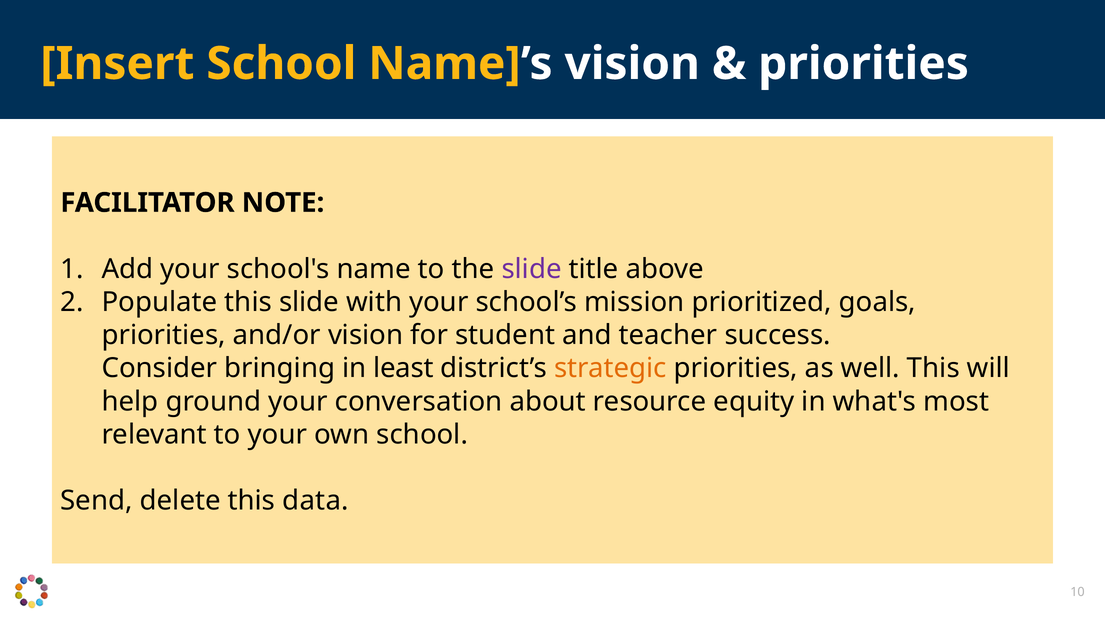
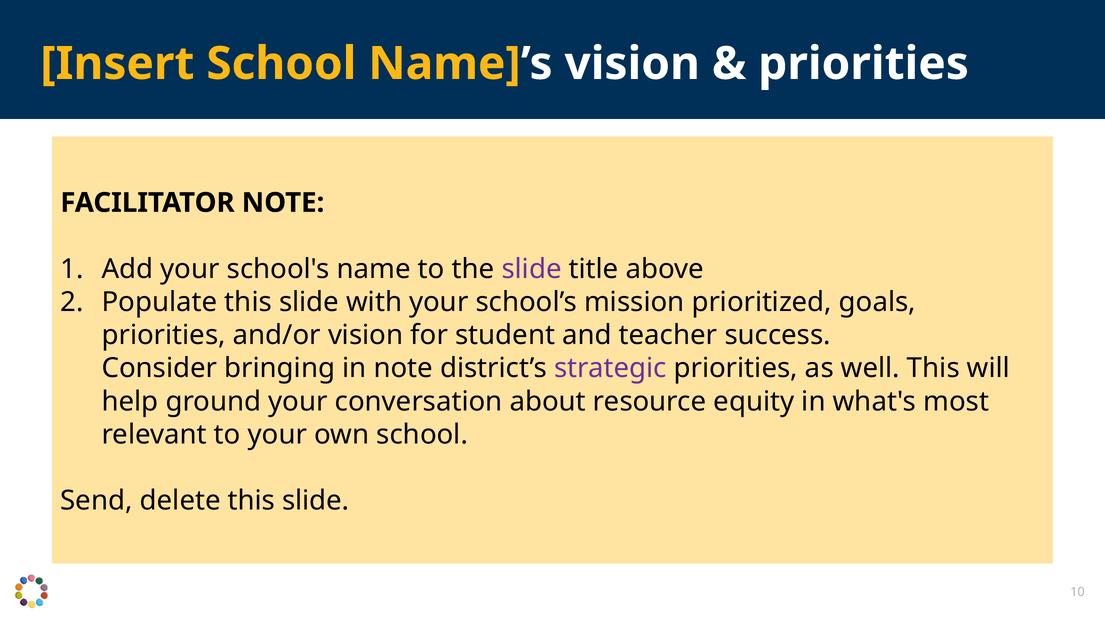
in least: least -> note
strategic colour: orange -> purple
delete this data: data -> slide
